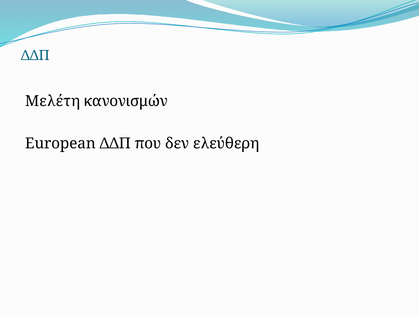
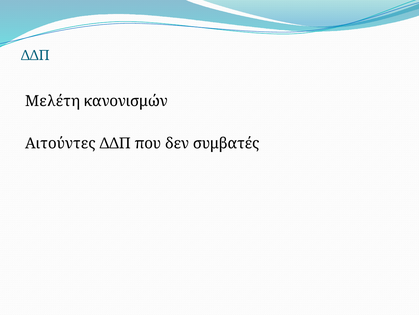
European: European -> Αιτούντες
ελεύθερη: ελεύθερη -> συμβατές
